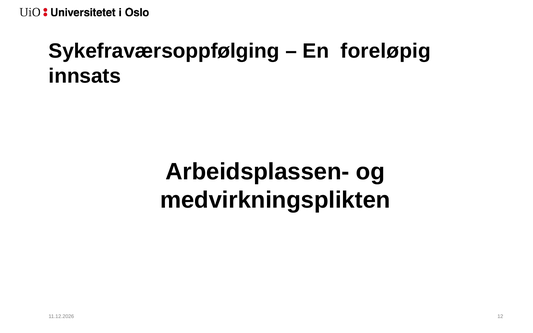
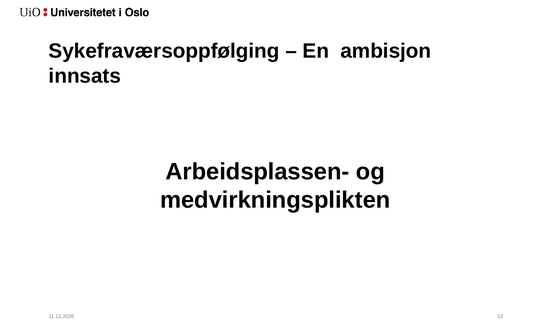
foreløpig: foreløpig -> ambisjon
